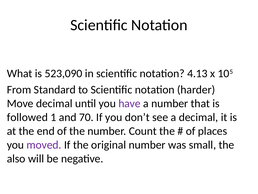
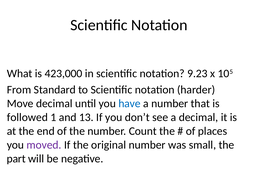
523,090: 523,090 -> 423,000
4.13: 4.13 -> 9.23
have colour: purple -> blue
70: 70 -> 13
also: also -> part
